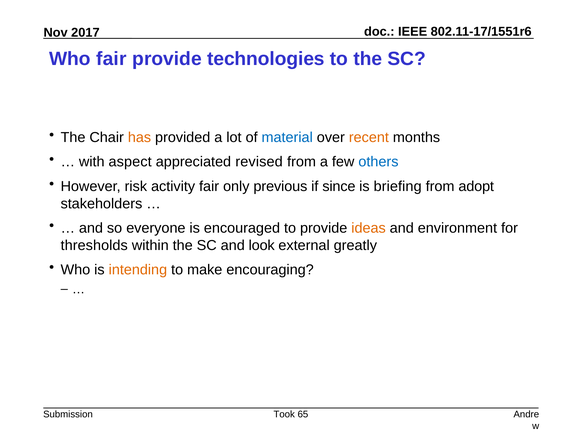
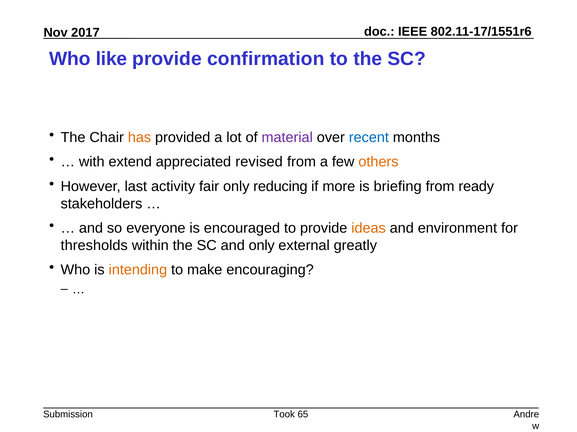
Who fair: fair -> like
technologies: technologies -> confirmation
material colour: blue -> purple
recent colour: orange -> blue
aspect: aspect -> extend
others colour: blue -> orange
risk: risk -> last
previous: previous -> reducing
since: since -> more
adopt: adopt -> ready
and look: look -> only
